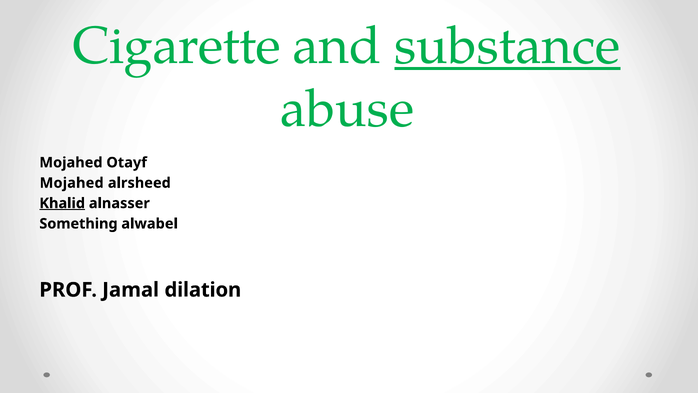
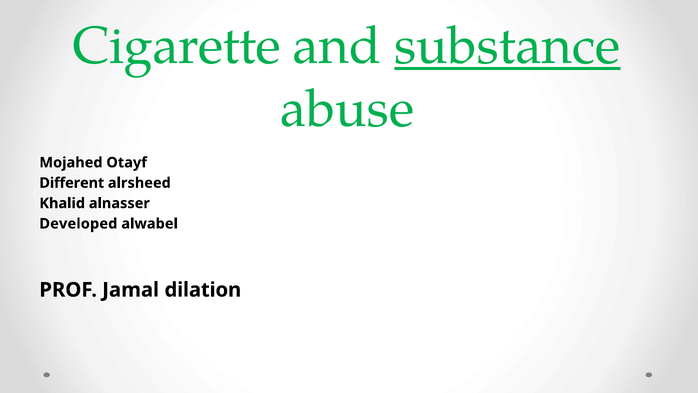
Mojahed at (72, 183): Mojahed -> Different
Khalid underline: present -> none
Something: Something -> Developed
